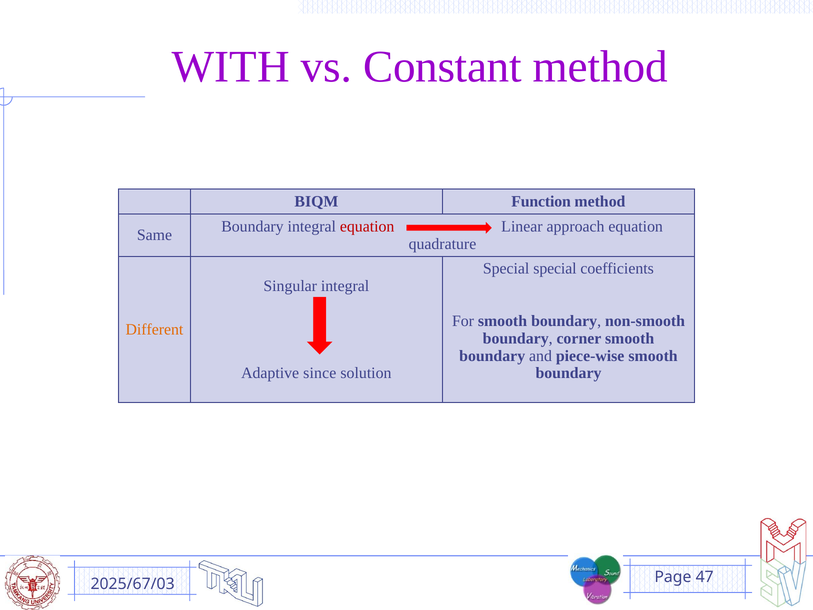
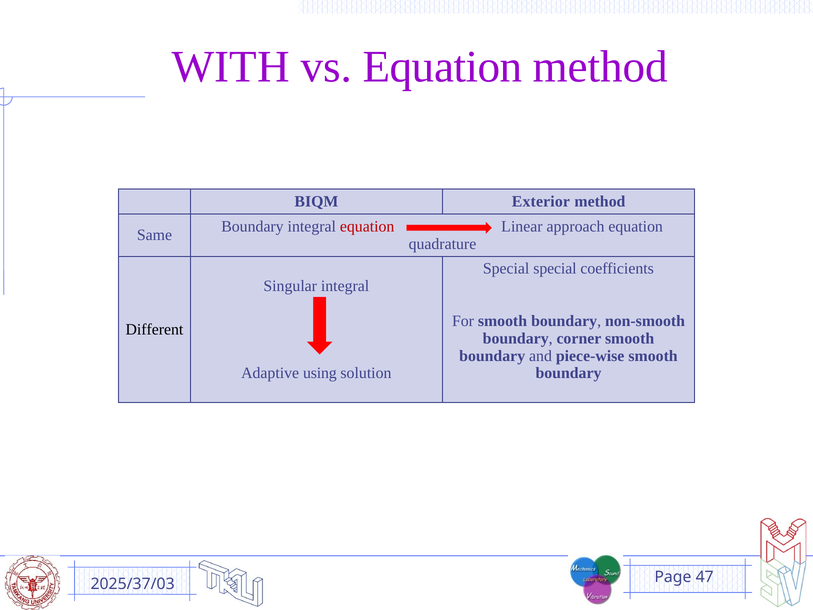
vs Constant: Constant -> Equation
Function: Function -> Exterior
Different colour: orange -> black
since: since -> using
2025/67/03: 2025/67/03 -> 2025/37/03
